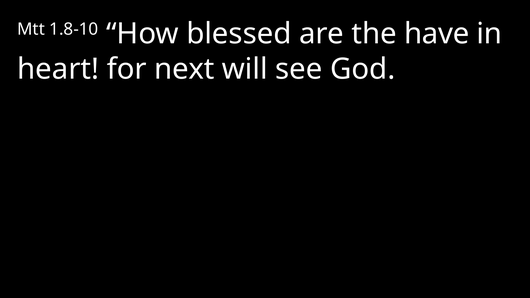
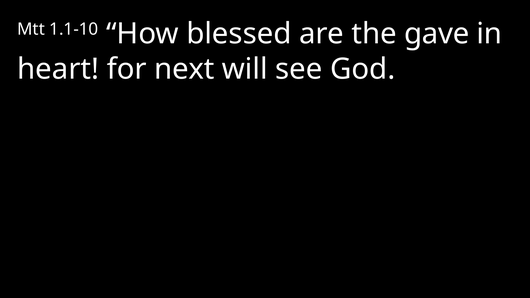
1.8-10: 1.8-10 -> 1.1-10
have: have -> gave
